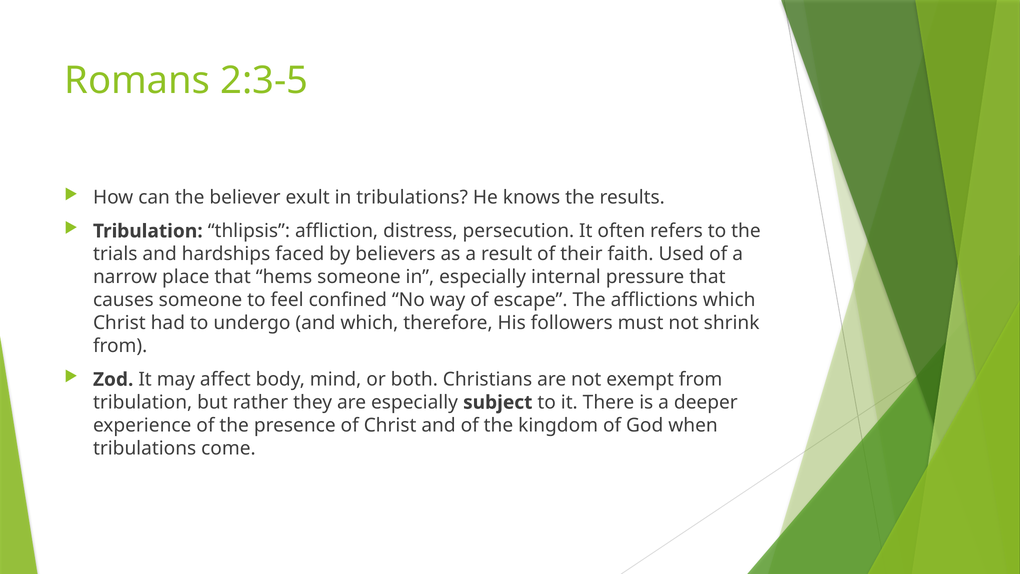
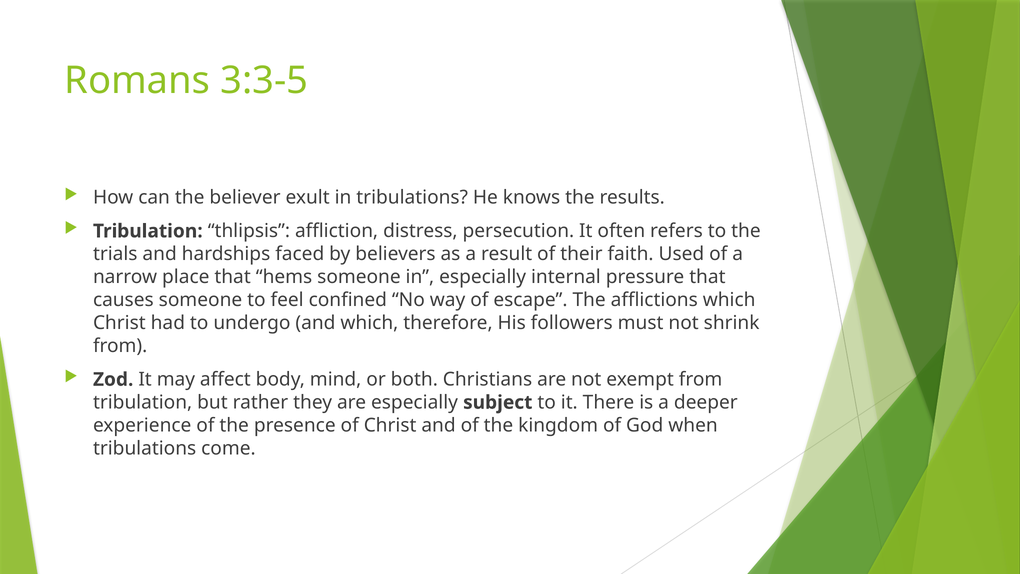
2:3-5: 2:3-5 -> 3:3-5
